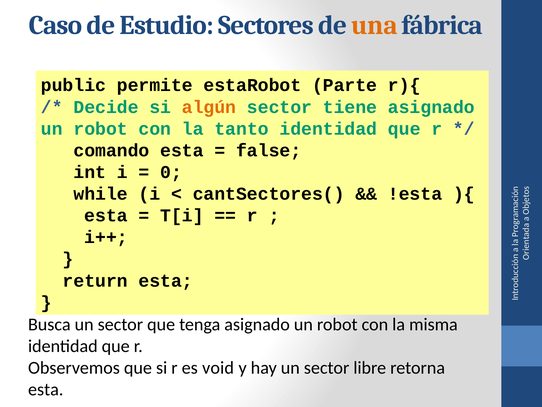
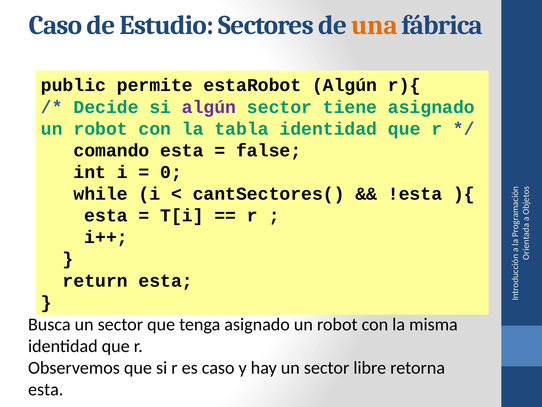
estaRobot Parte: Parte -> Algún
algún at (209, 107) colour: orange -> purple
tanto: tanto -> tabla
es void: void -> caso
